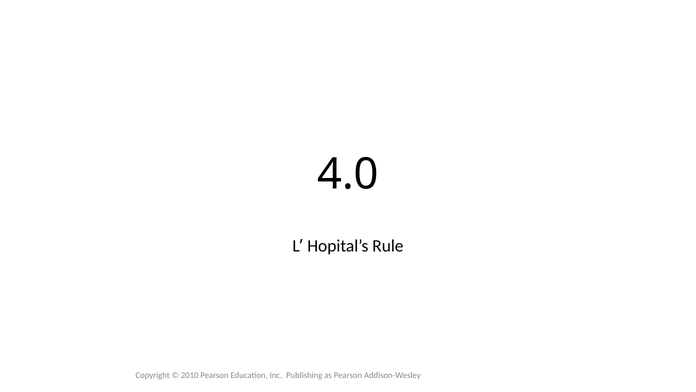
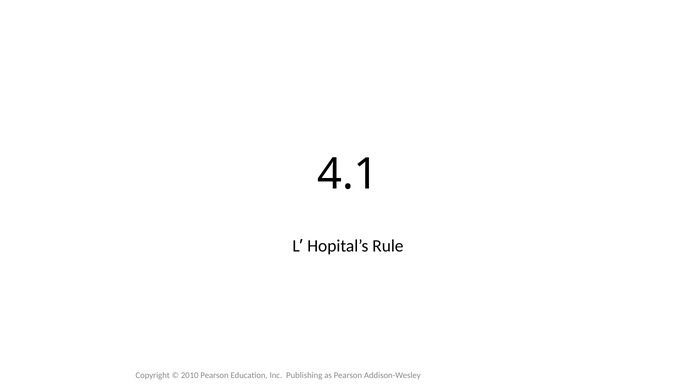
4.0: 4.0 -> 4.1
